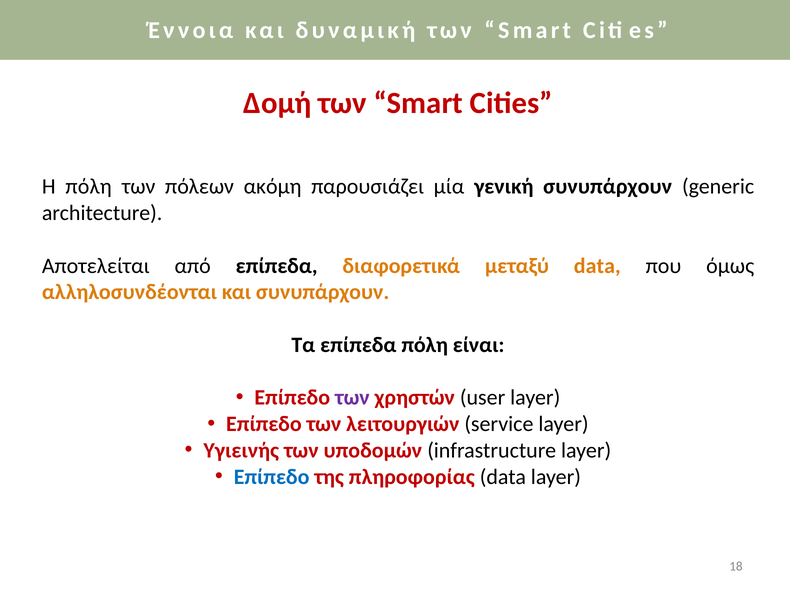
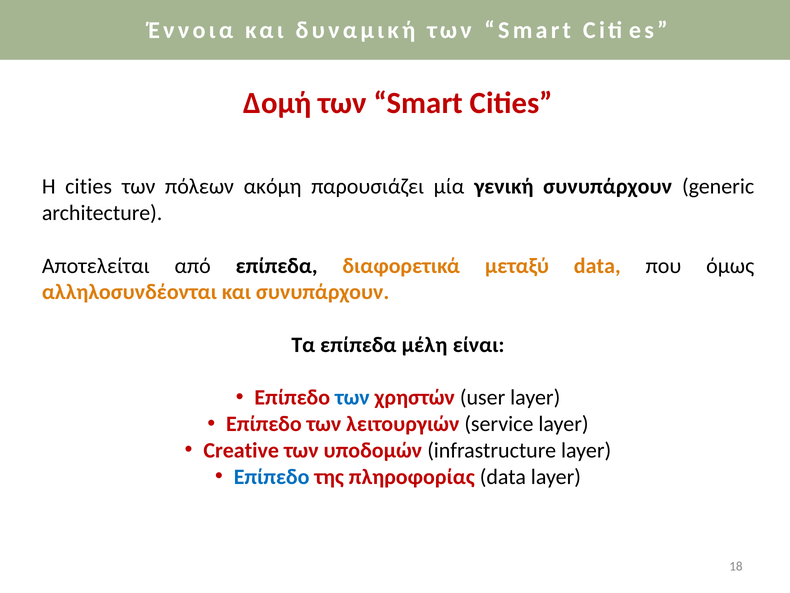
Η πόλη: πόλη -> cities
επίπεδα πόλη: πόλη -> μέλη
των at (352, 397) colour: purple -> blue
Υγιεινής: Υγιεινής -> Creative
